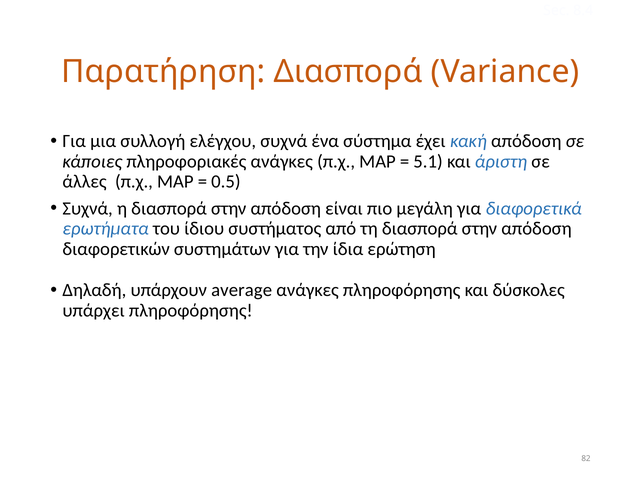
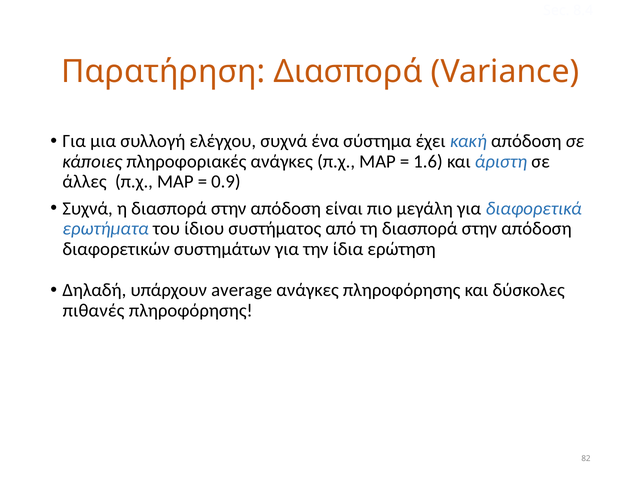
5.1: 5.1 -> 1.6
0.5: 0.5 -> 0.9
υπάρχει: υπάρχει -> πιθανές
